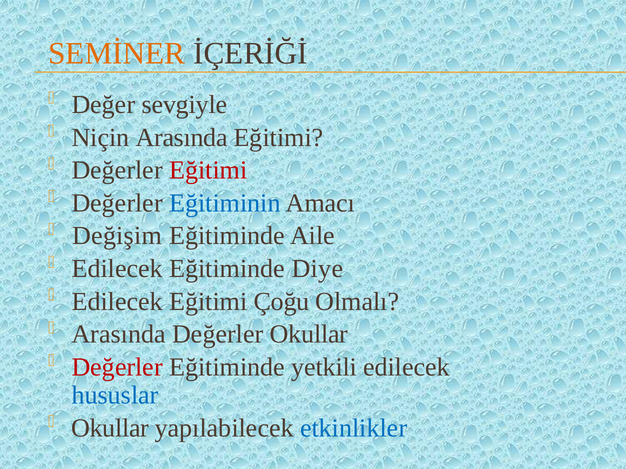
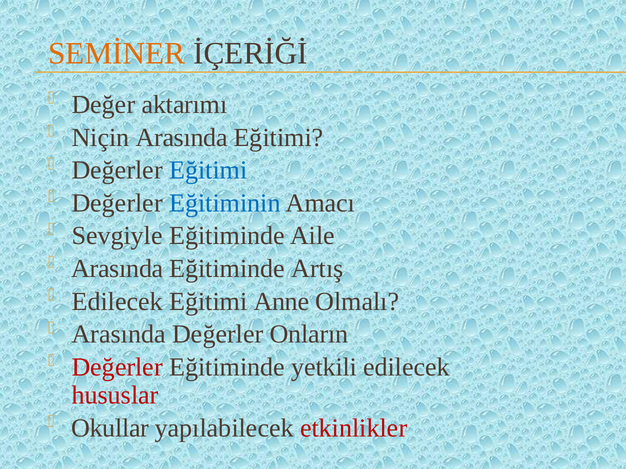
sevgiyle: sevgiyle -> aktarımı
Eğitimi at (208, 170) colour: red -> blue
Değişim: Değişim -> Sevgiyle
Edilecek at (117, 269): Edilecek -> Arasında
Diye: Diye -> Artış
Çoğu: Çoğu -> Anne
Değerler Okullar: Okullar -> Onların
hususlar colour: blue -> red
etkinlikler colour: blue -> red
